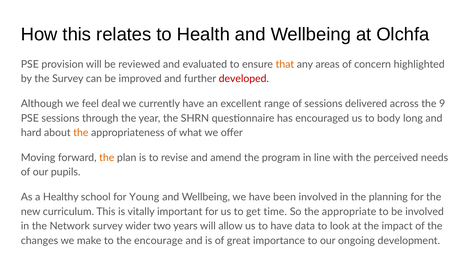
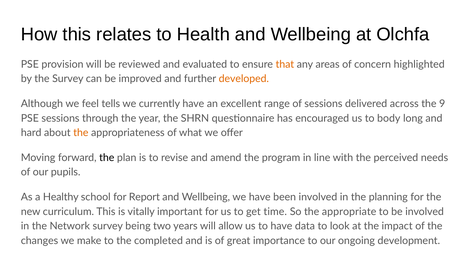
developed colour: red -> orange
deal: deal -> tells
the at (107, 158) colour: orange -> black
Young: Young -> Report
wider: wider -> being
encourage: encourage -> completed
